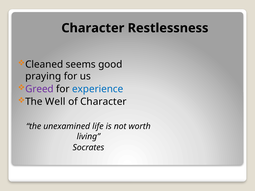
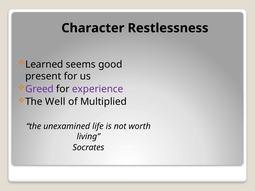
Cleaned: Cleaned -> Learned
praying: praying -> present
experience colour: blue -> purple
of Character: Character -> Multiplied
